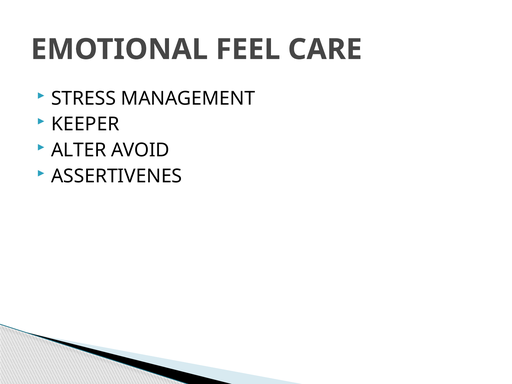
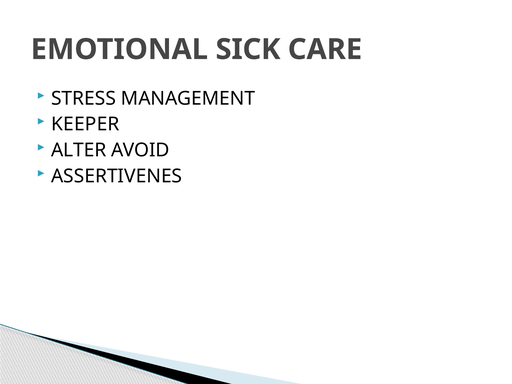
FEEL: FEEL -> SICK
